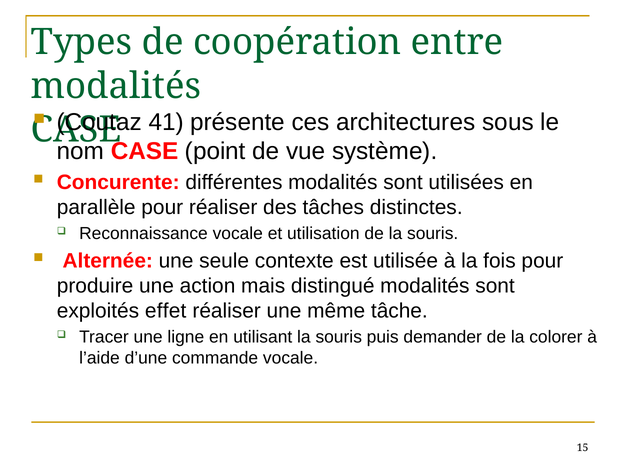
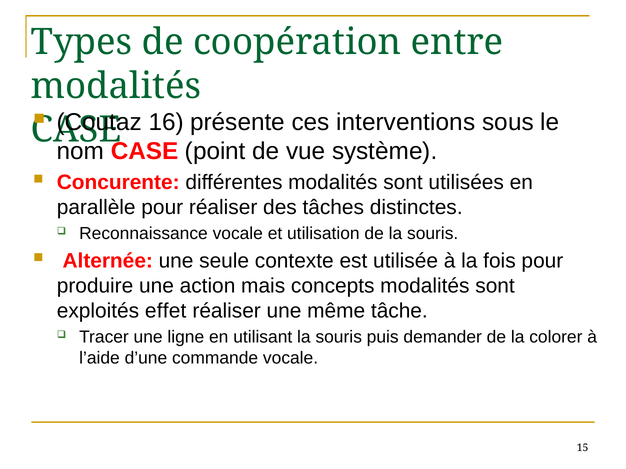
41: 41 -> 16
architectures: architectures -> interventions
distingué: distingué -> concepts
